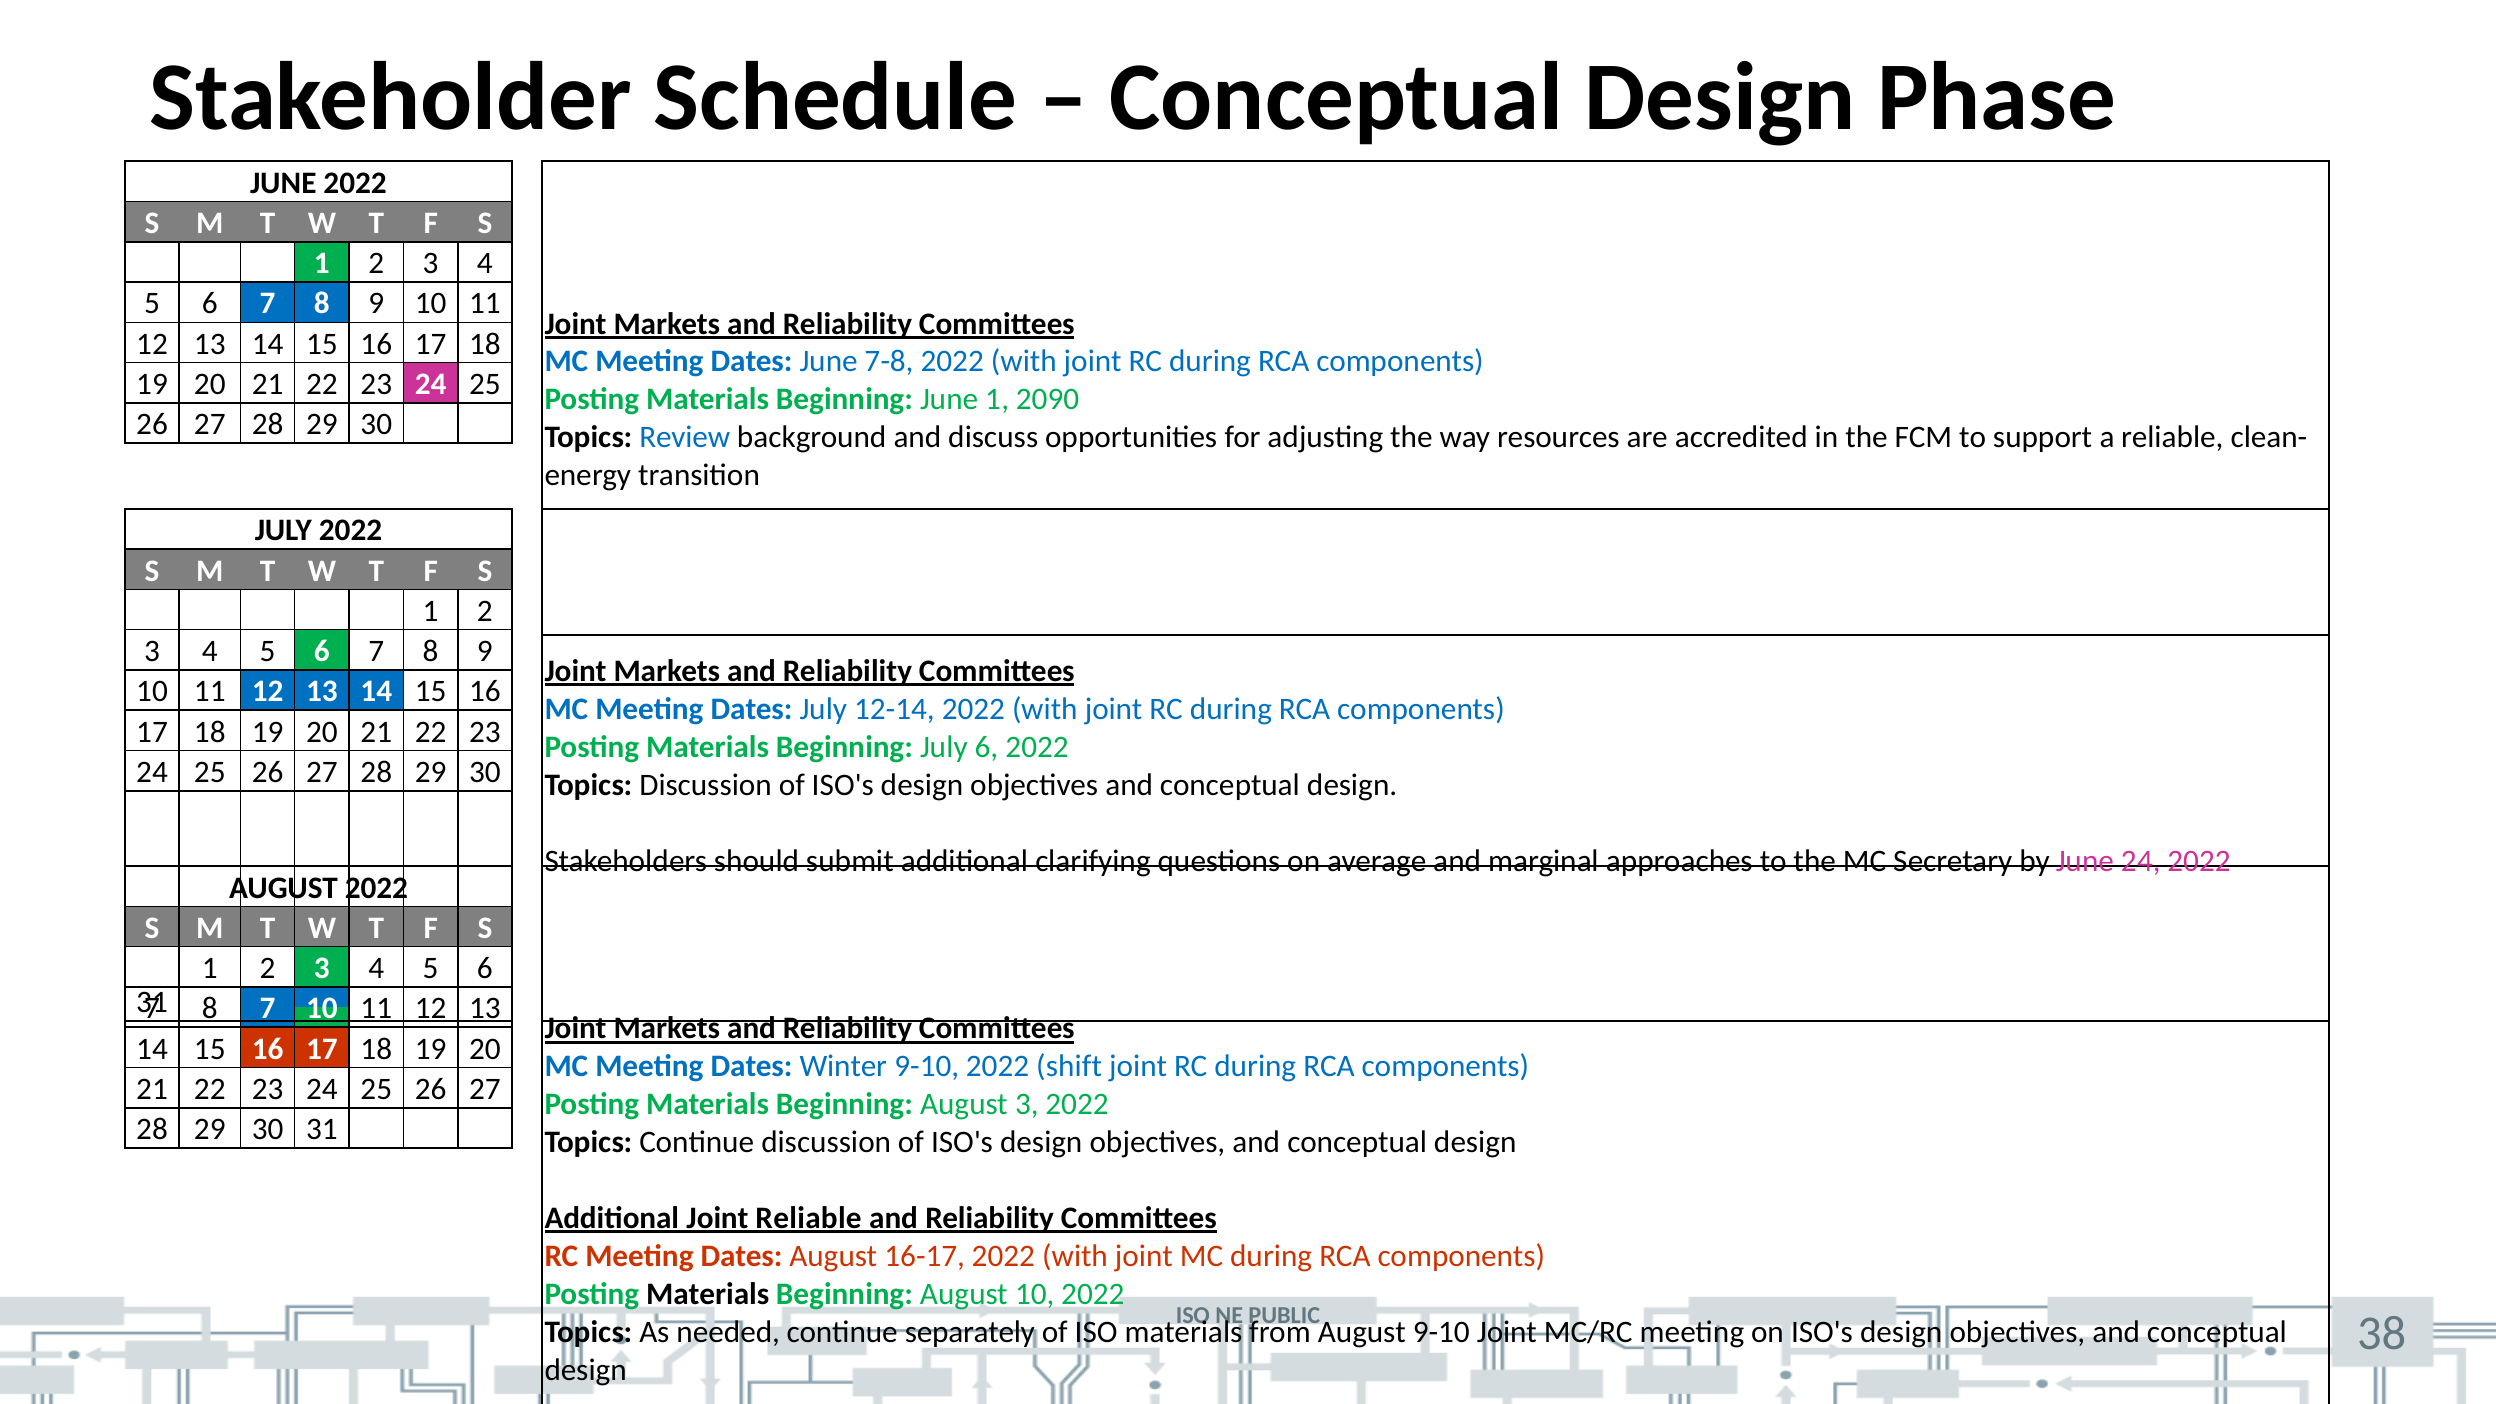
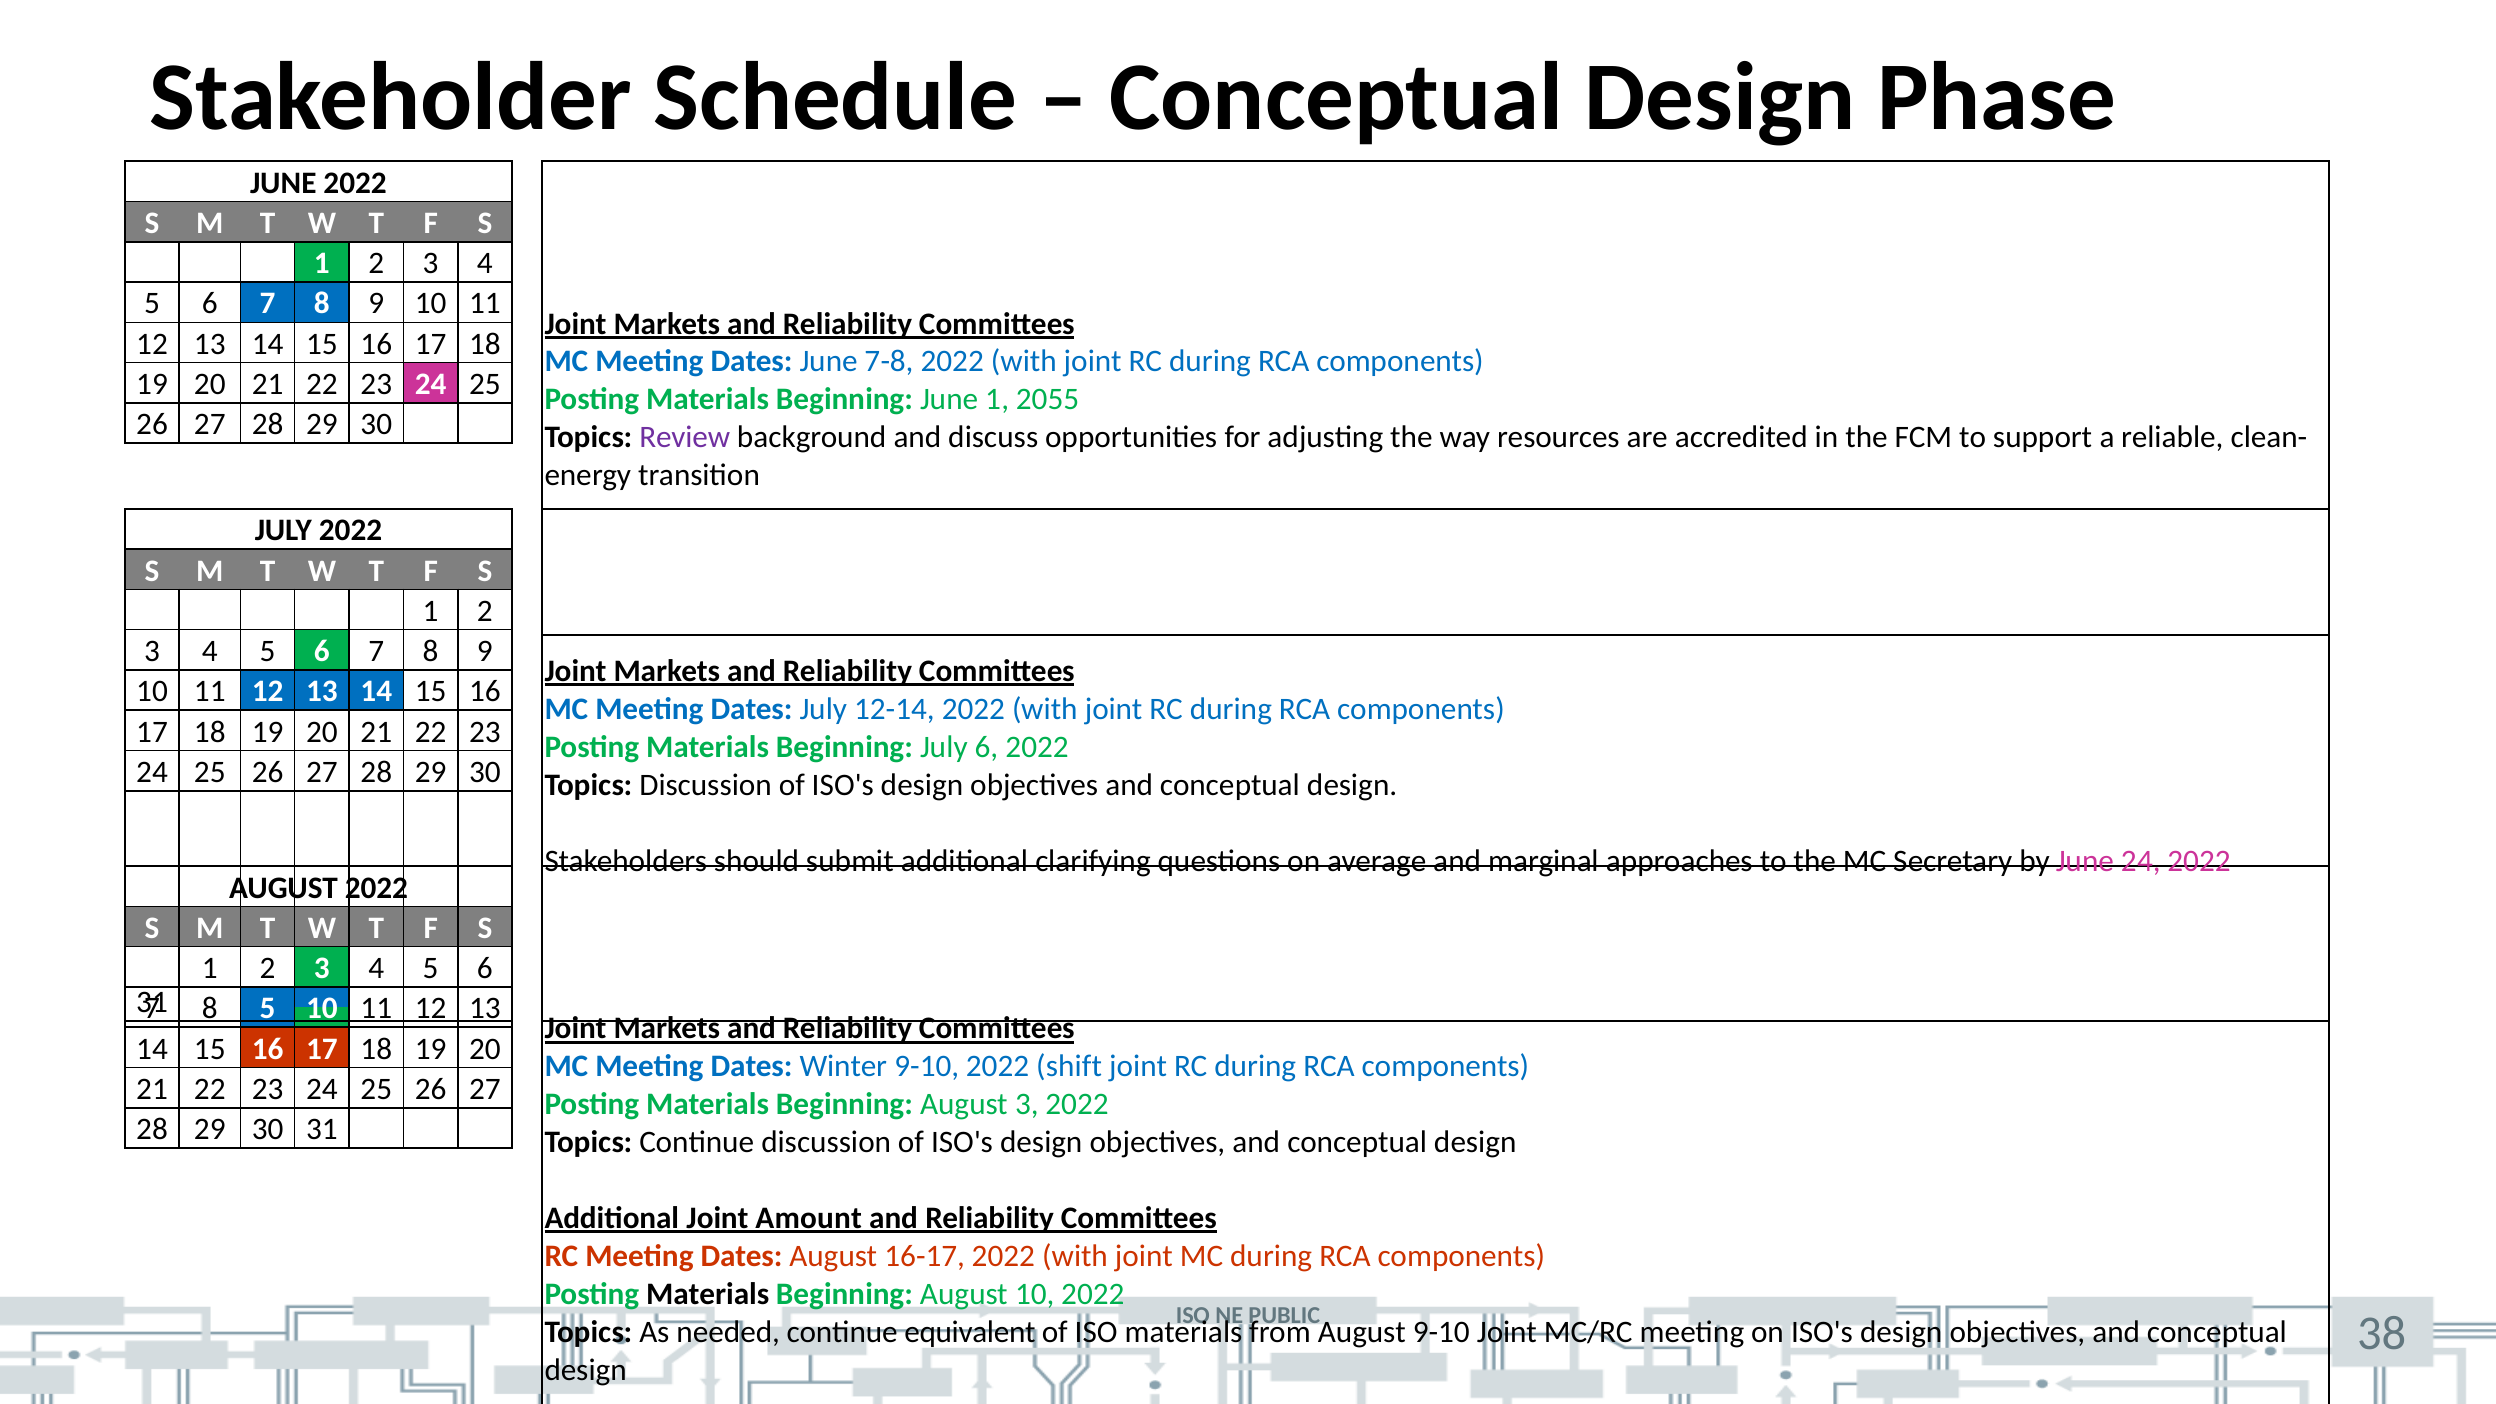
2090: 2090 -> 2055
Review colour: blue -> purple
8 7: 7 -> 5
Joint Reliable: Reliable -> Amount
separately: separately -> equivalent
